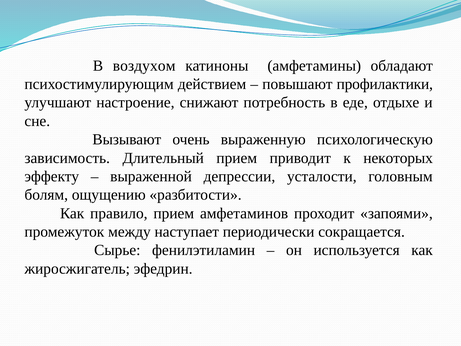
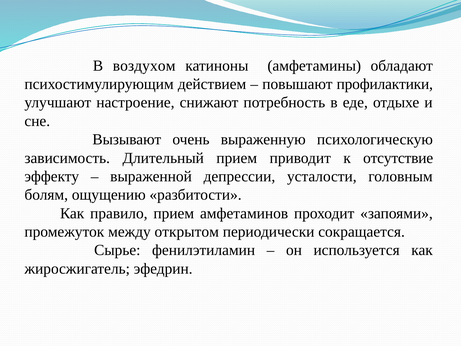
некоторых: некоторых -> отсутствие
наступает: наступает -> открытом
